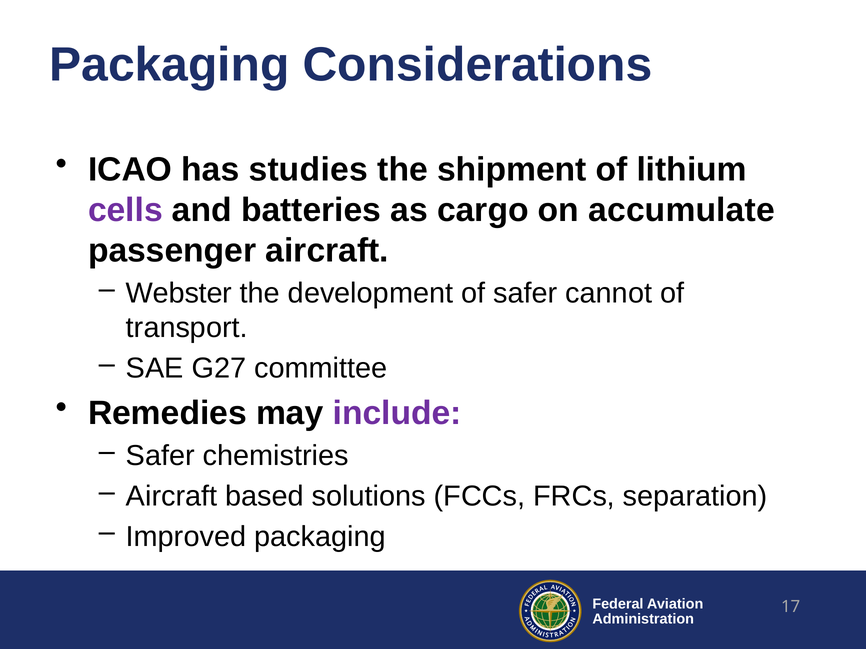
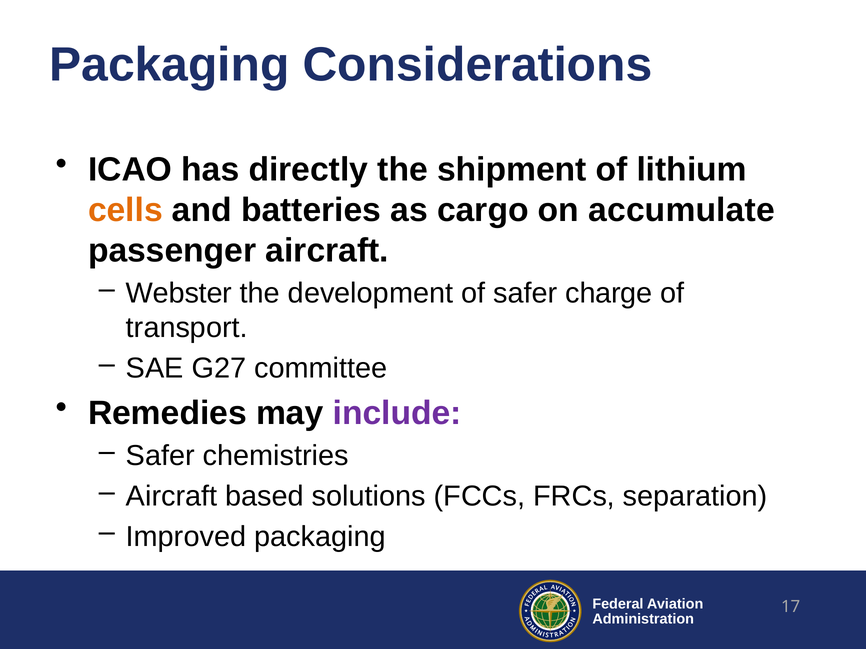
studies: studies -> directly
cells colour: purple -> orange
cannot: cannot -> charge
